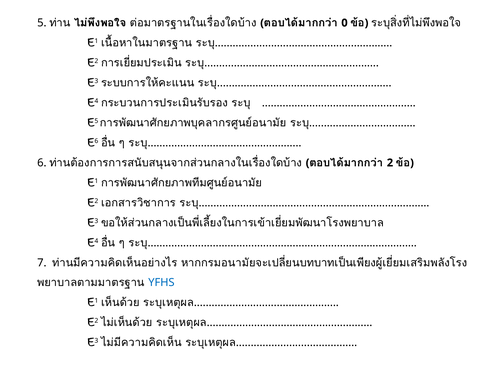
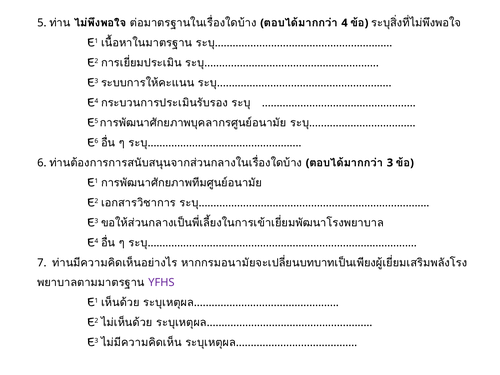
0: 0 -> 4
2: 2 -> 3
YFHS colour: blue -> purple
